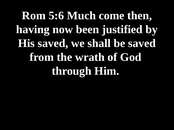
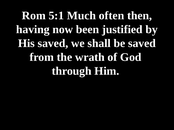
5:6: 5:6 -> 5:1
come: come -> often
